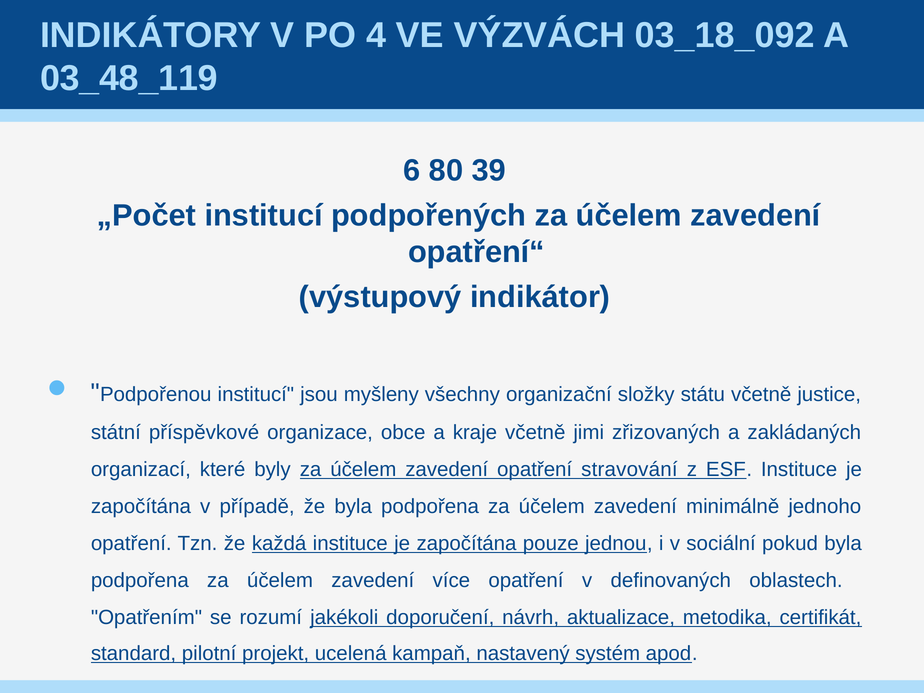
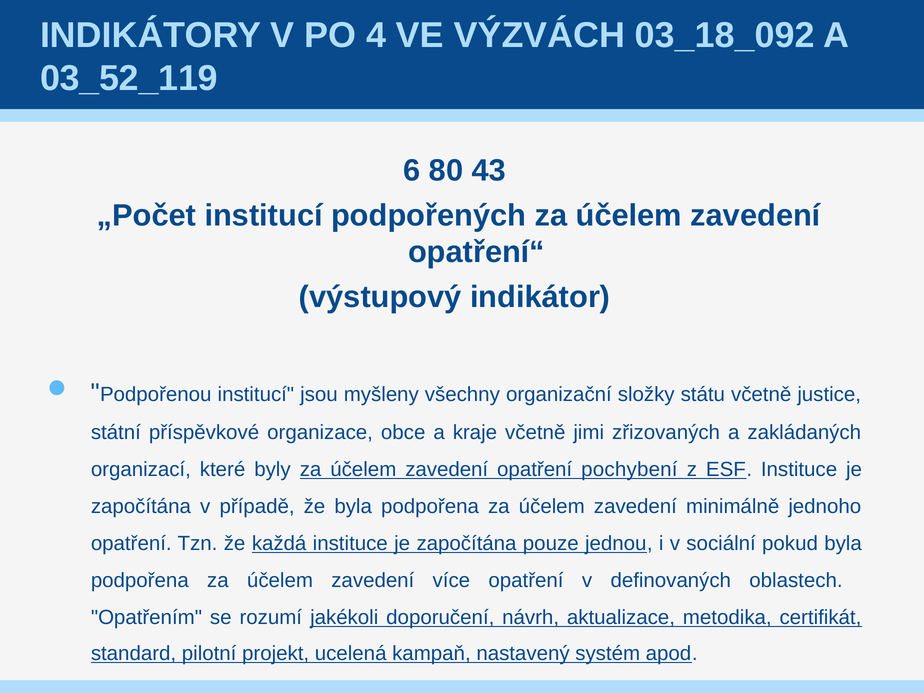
03_48_119: 03_48_119 -> 03_52_119
39: 39 -> 43
stravování: stravování -> pochybení
